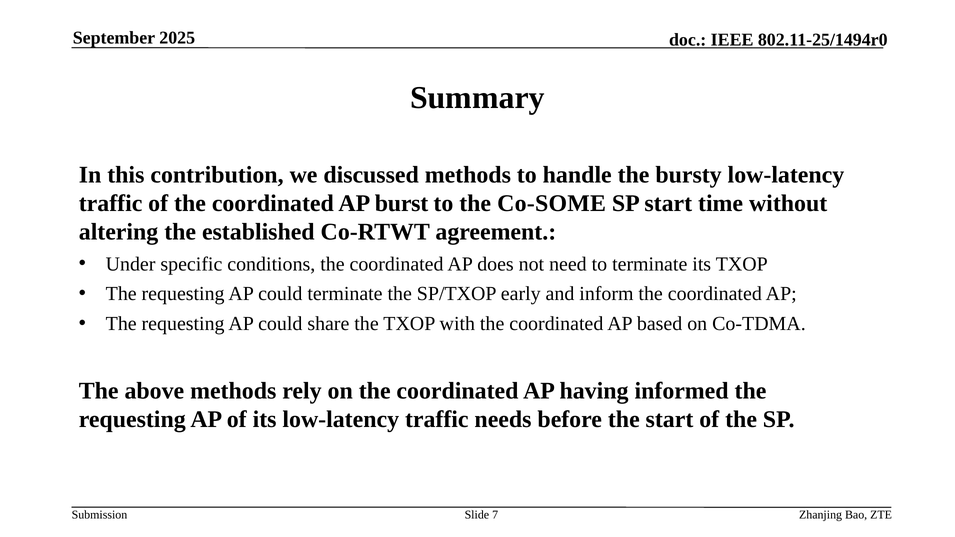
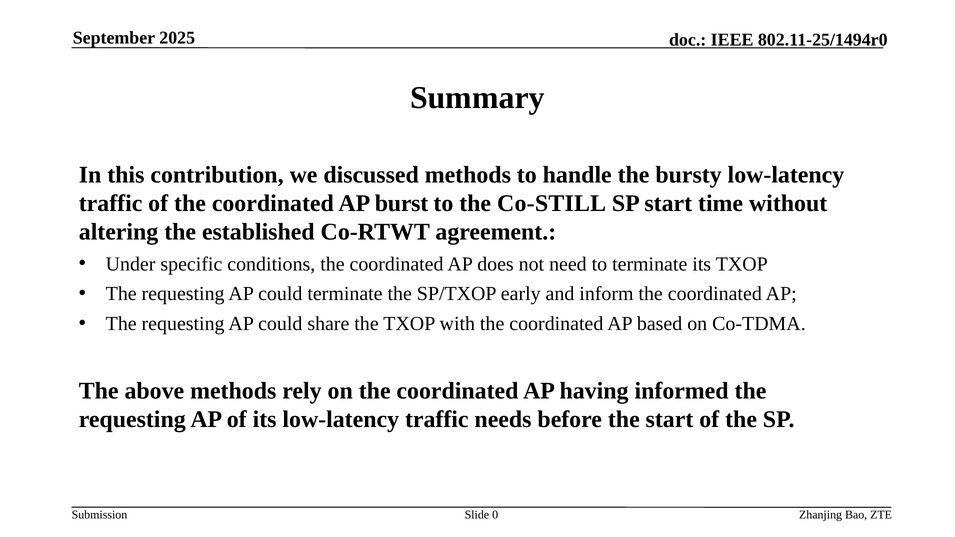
Co-SOME: Co-SOME -> Co-STILL
7: 7 -> 0
